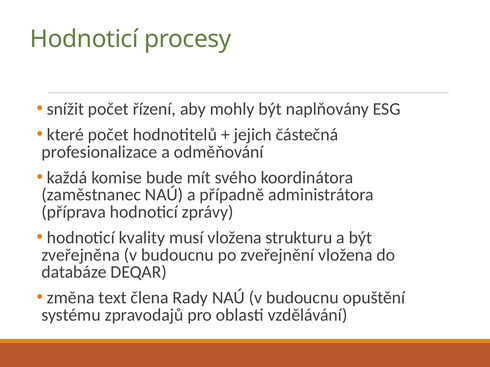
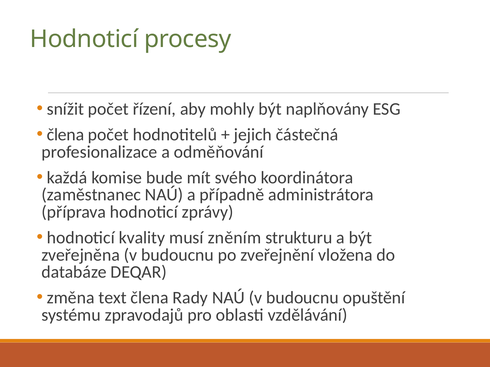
které at (65, 135): které -> člena
musí vložena: vložena -> zněním
